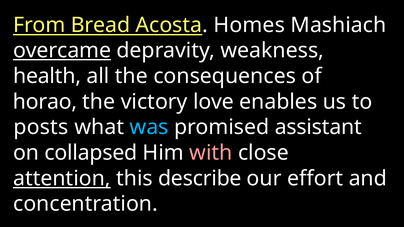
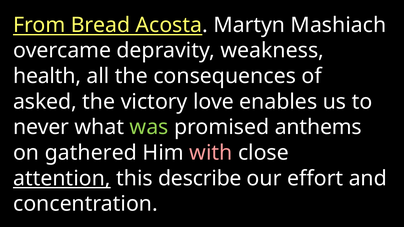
Homes: Homes -> Martyn
overcame underline: present -> none
horao: horao -> asked
posts: posts -> never
was colour: light blue -> light green
assistant: assistant -> anthems
collapsed: collapsed -> gathered
